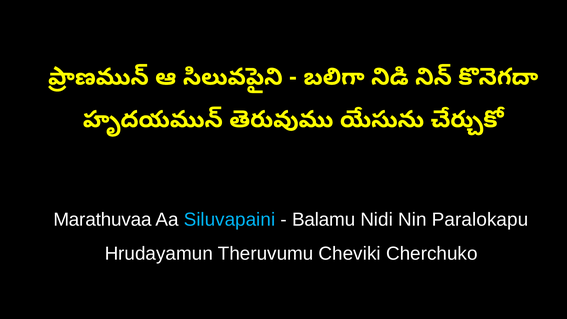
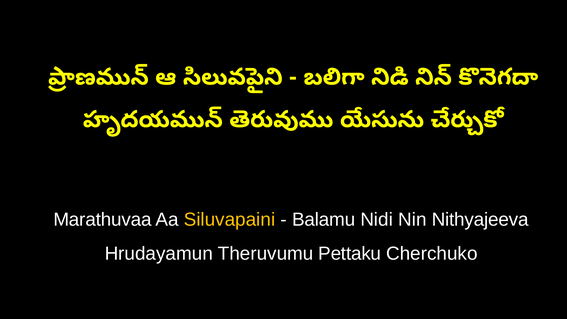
Siluvapaini colour: light blue -> yellow
Paralokapu: Paralokapu -> Nithyajeeva
Cheviki: Cheviki -> Pettaku
